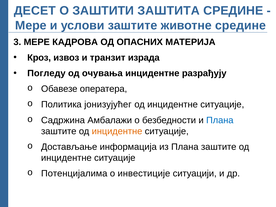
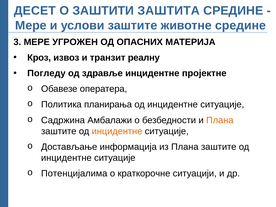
КАДРОВА: КАДРОВА -> УГРОЖЕН
израда: израда -> реалну
очувања: очувања -> здравље
разрађују: разрађују -> пројектне
јонизујућег: јонизујућег -> планирања
Плана at (220, 120) colour: blue -> orange
инвестиције: инвестиције -> краткорочне
